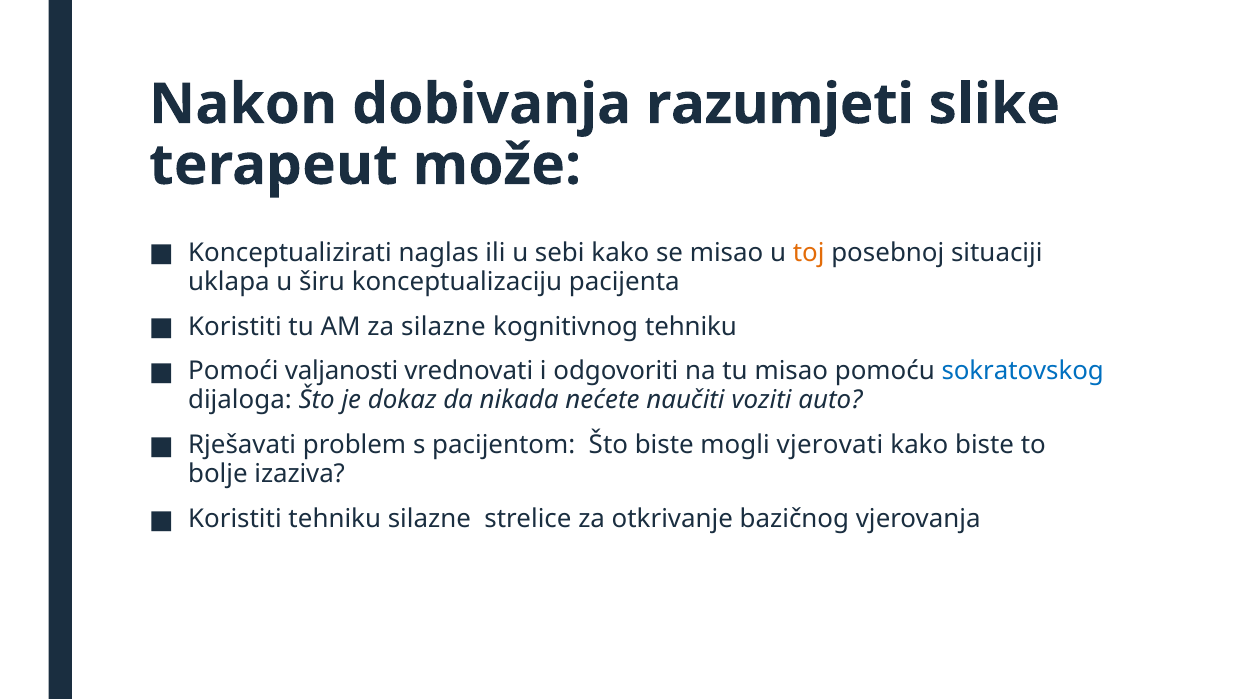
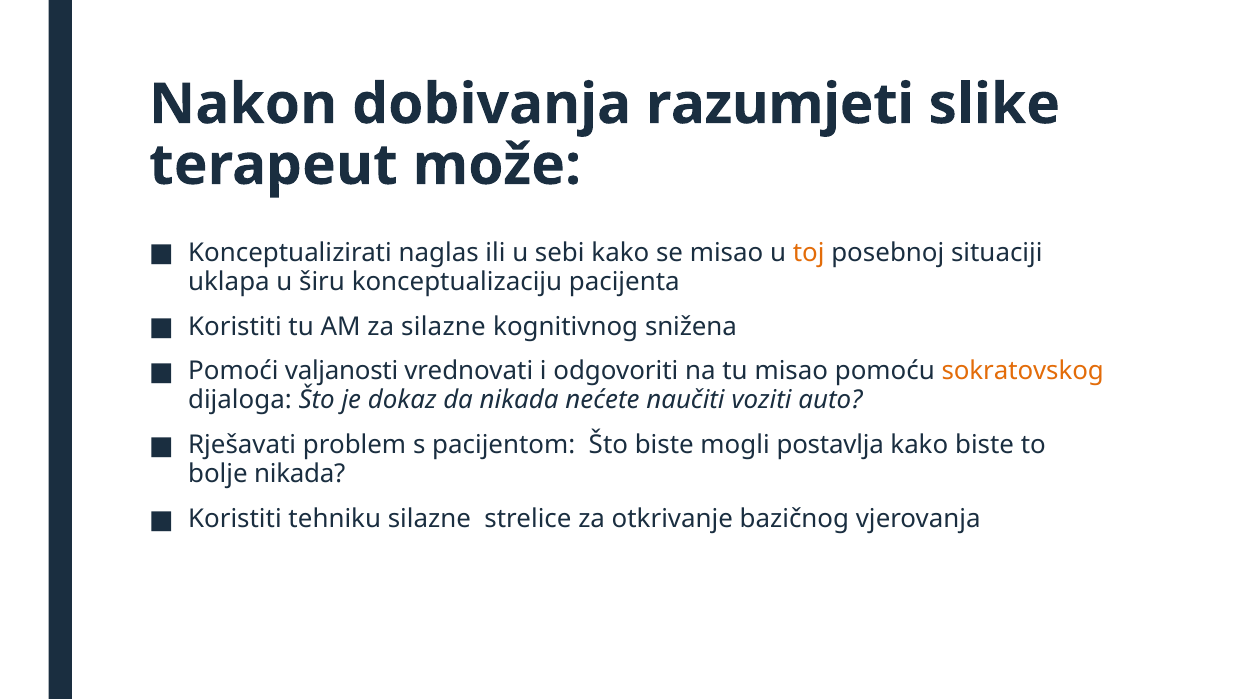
kognitivnog tehniku: tehniku -> snižena
sokratovskog colour: blue -> orange
vjerovati: vjerovati -> postavlja
bolje izaziva: izaziva -> nikada
